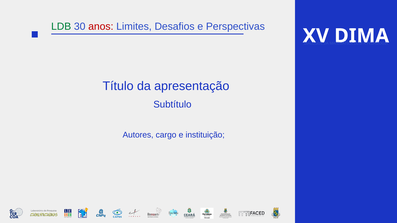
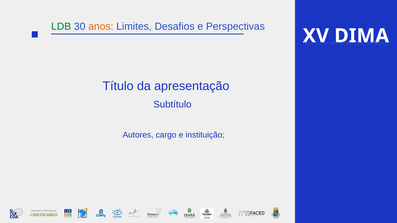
anos colour: red -> orange
